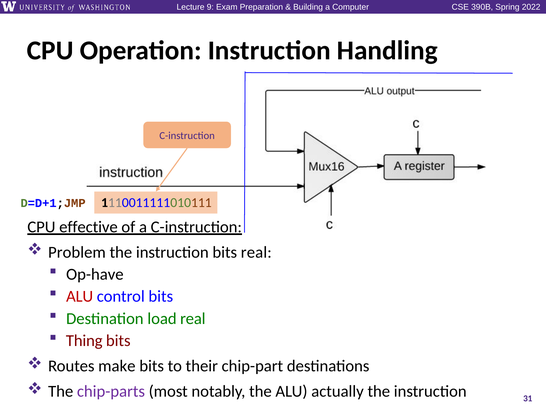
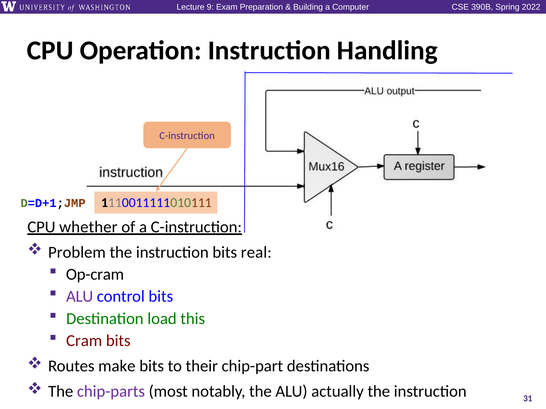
effective: effective -> whether
Op-have: Op-have -> Op-cram
ALU at (80, 297) colour: red -> purple
load real: real -> this
Thing: Thing -> Cram
